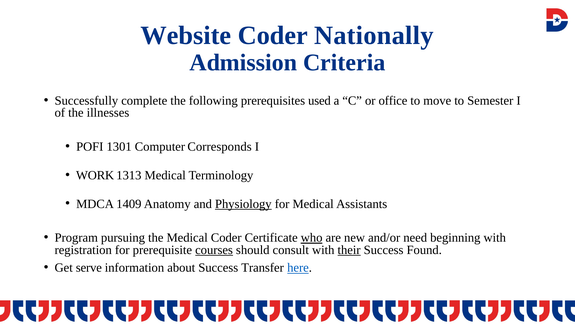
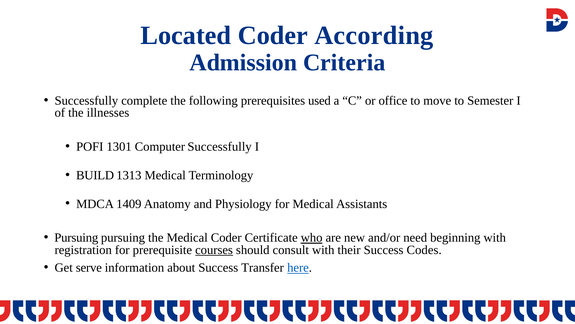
Website: Website -> Located
Nationally: Nationally -> According
Computer Corresponds: Corresponds -> Successfully
WORK: WORK -> BUILD
Physiology underline: present -> none
Program at (76, 237): Program -> Pursuing
their underline: present -> none
Found: Found -> Codes
